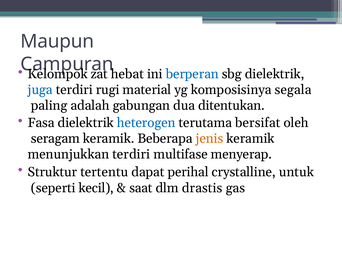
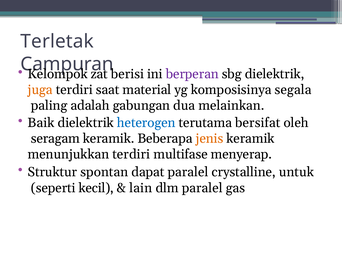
Maupun: Maupun -> Terletak
hebat: hebat -> berisi
berperan colour: blue -> purple
juga colour: blue -> orange
rugi: rugi -> saat
ditentukan: ditentukan -> melainkan
Fasa: Fasa -> Baik
tertentu: tertentu -> spontan
dapat perihal: perihal -> paralel
saat: saat -> lain
dlm drastis: drastis -> paralel
